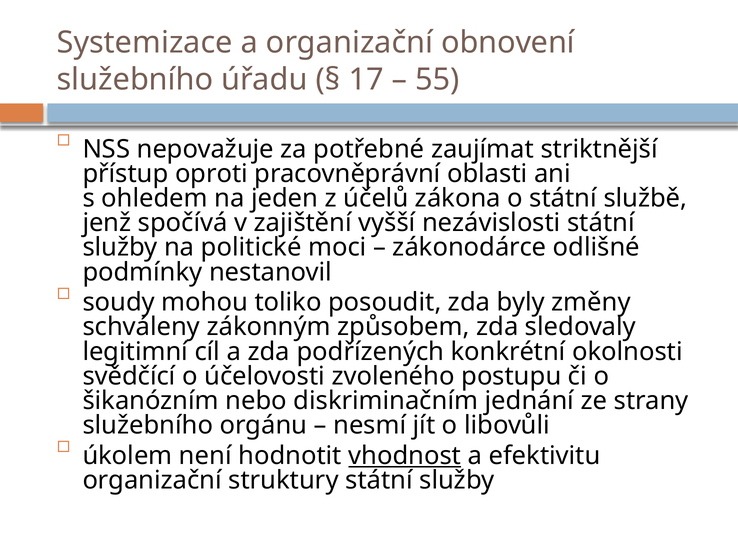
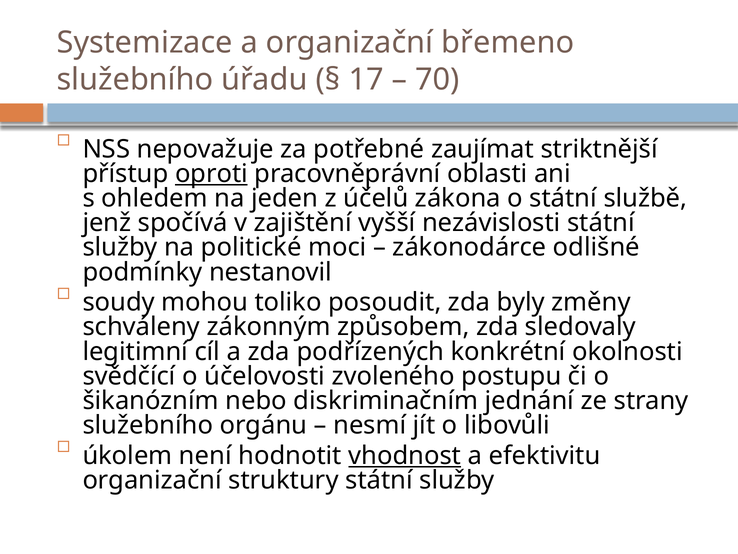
obnovení: obnovení -> břemeno
55: 55 -> 70
oproti underline: none -> present
